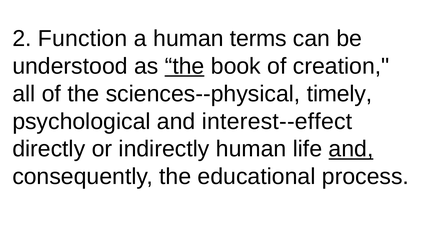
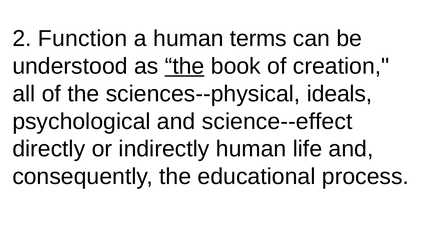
timely: timely -> ideals
interest--effect: interest--effect -> science--effect
and at (351, 149) underline: present -> none
